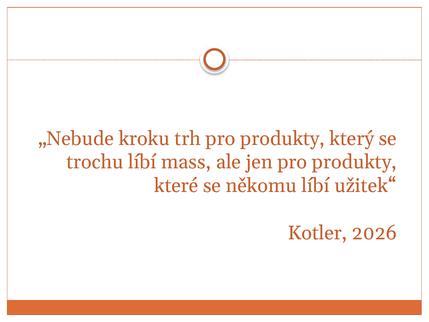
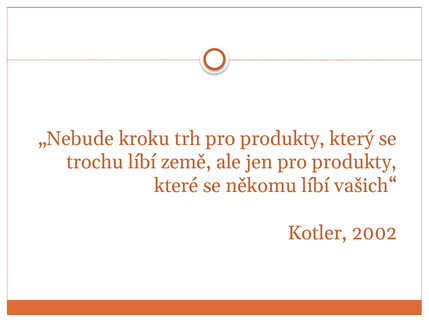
mass: mass -> země
užitek“: užitek“ -> vašich“
2026: 2026 -> 2002
